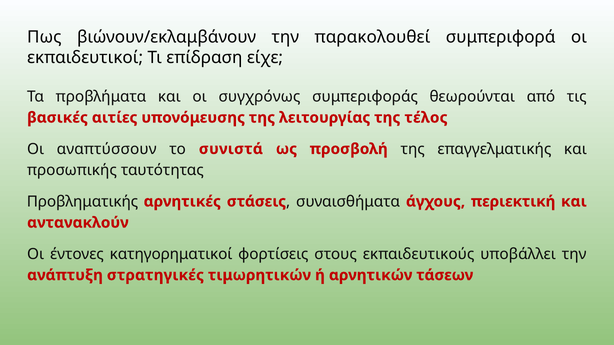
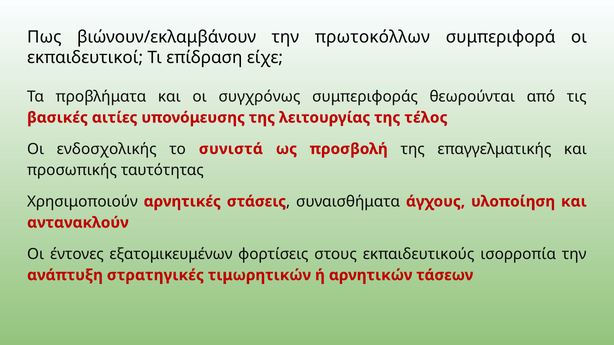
παρακολουθεί: παρακολουθεί -> πρωτοκόλλων
αναπτύσσουν: αναπτύσσουν -> ενδοσχολικής
Προβληματικής: Προβληματικής -> Χρησιμοποιούν
περιεκτική: περιεκτική -> υλοποίηση
κατηγορηματικοί: κατηγορηματικοί -> εξατομικευμένων
υποβάλλει: υποβάλλει -> ισορροπία
